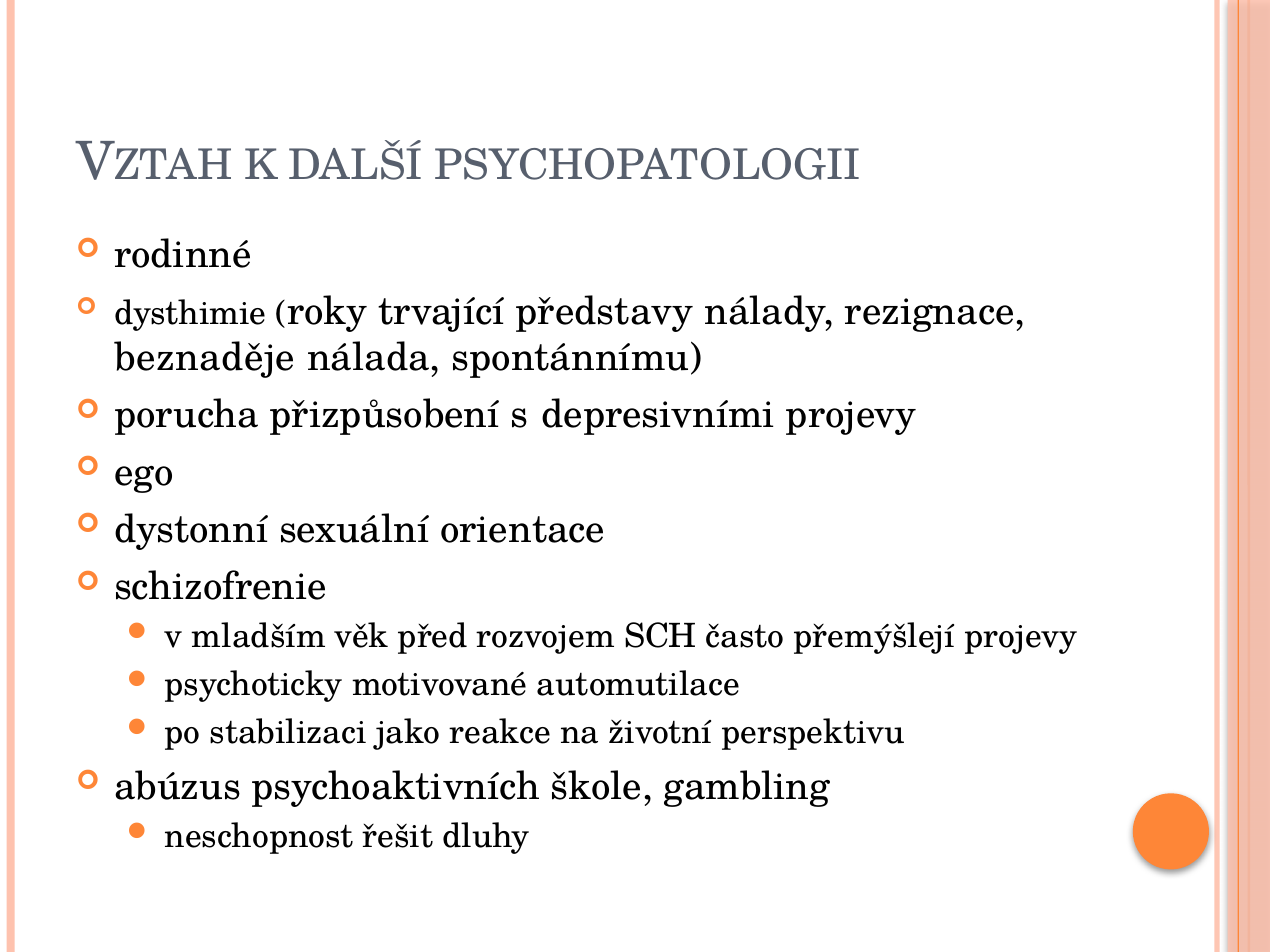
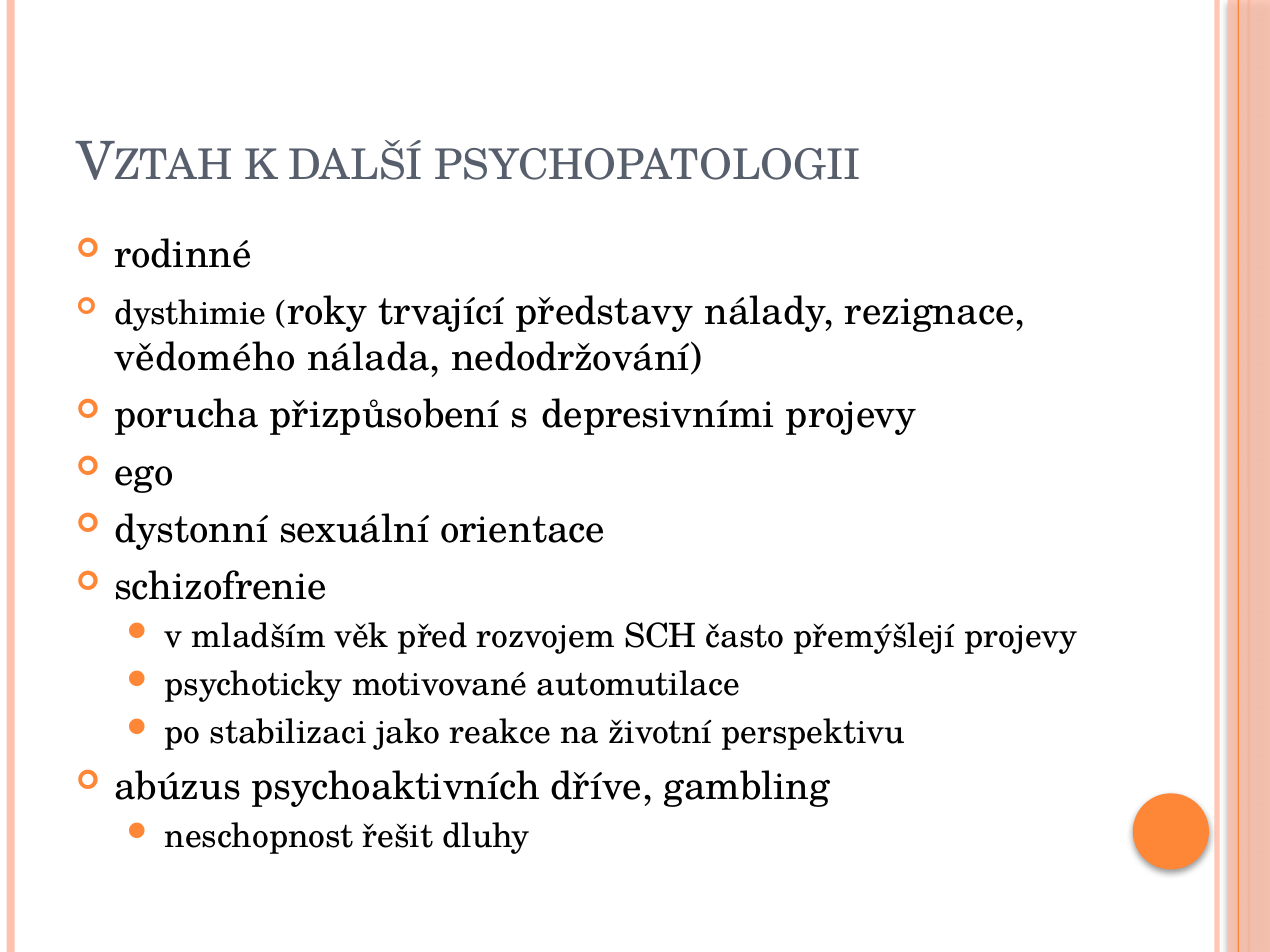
beznaděje: beznaděje -> vědomého
spontánnímu: spontánnímu -> nedodržování
škole: škole -> dříve
